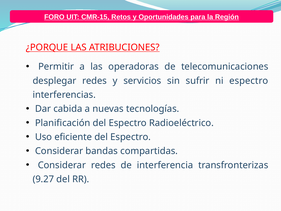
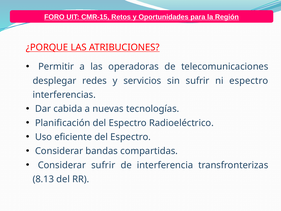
Considerar redes: redes -> sufrir
9.27: 9.27 -> 8.13
